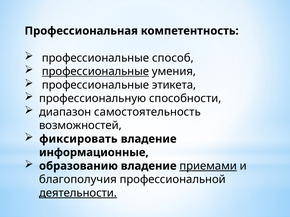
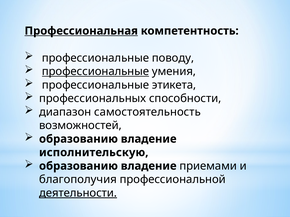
Профессиональная underline: none -> present
способ: способ -> поводу
профессиональную: профессиональную -> профессиональных
фиксировать at (78, 139): фиксировать -> образованию
информационные: информационные -> исполнительскую
приемами underline: present -> none
